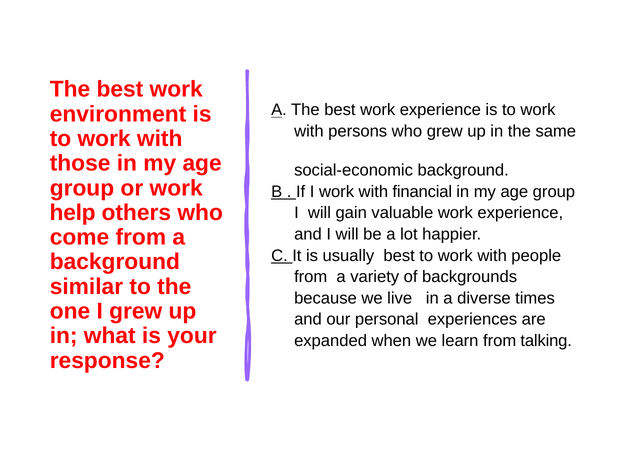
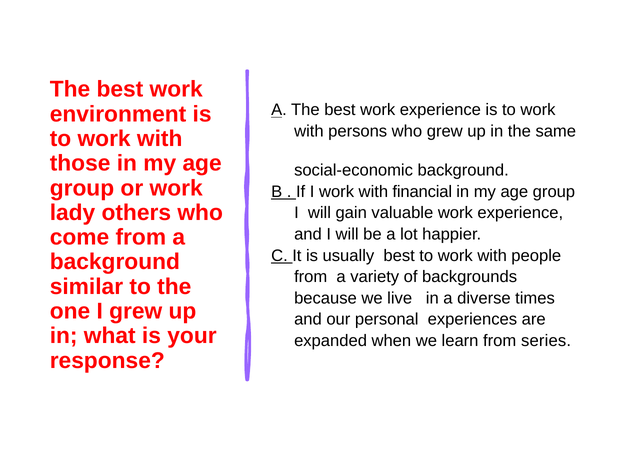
help: help -> lady
talking: talking -> series
